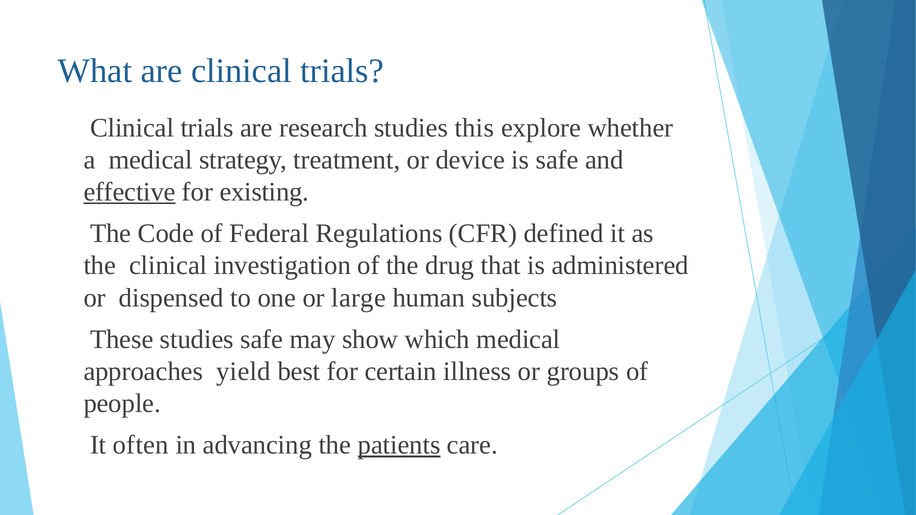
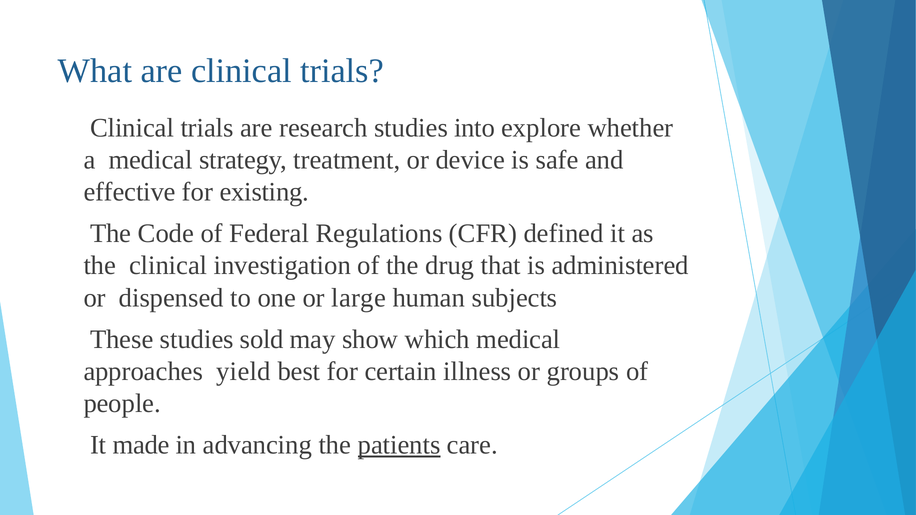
this: this -> into
effective underline: present -> none
studies safe: safe -> sold
often: often -> made
